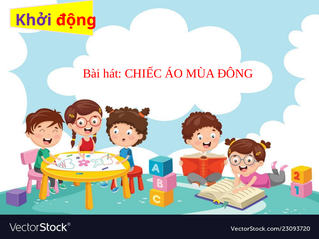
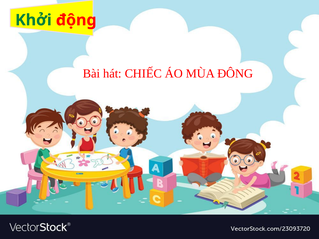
Khởi colour: purple -> green
